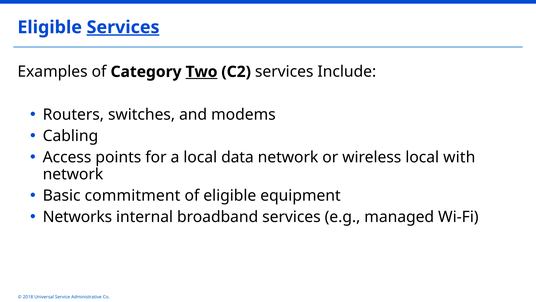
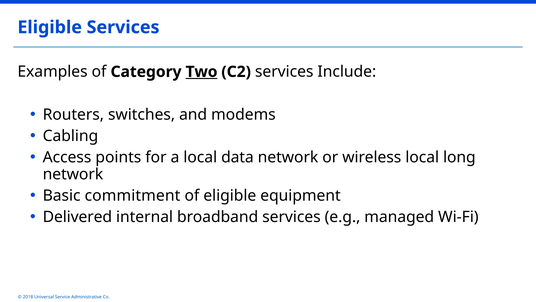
Services at (123, 27) underline: present -> none
with: with -> long
Networks: Networks -> Delivered
